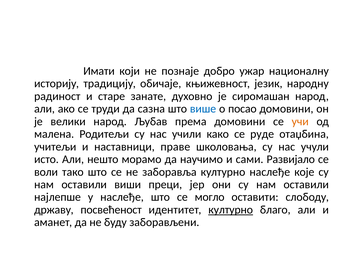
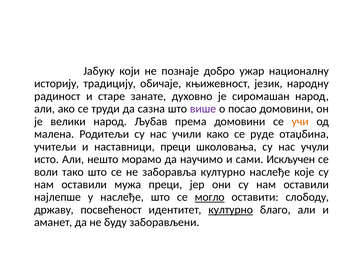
Имати: Имати -> Јабуку
више colour: blue -> purple
наставници праве: праве -> преци
Развијало: Развијало -> Искључен
виши: виши -> мужа
могло underline: none -> present
